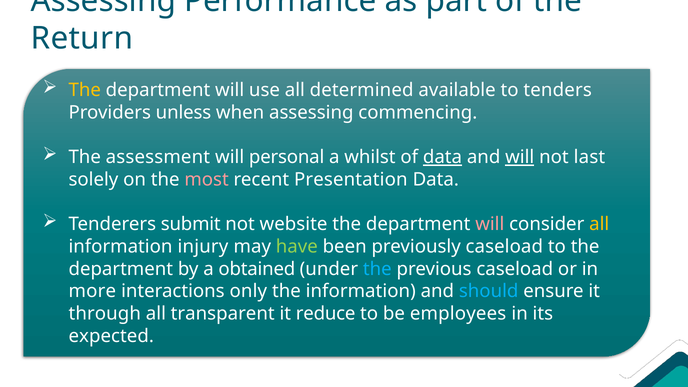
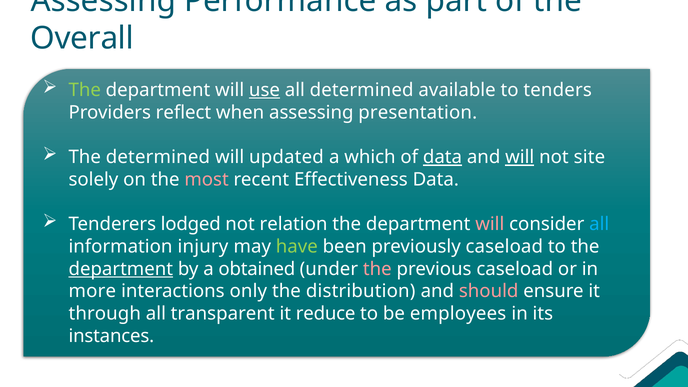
Return: Return -> Overall
The at (85, 90) colour: yellow -> light green
use underline: none -> present
unless: unless -> reflect
commencing: commencing -> presentation
The assessment: assessment -> determined
personal: personal -> updated
whilst: whilst -> which
last: last -> site
Presentation: Presentation -> Effectiveness
submit: submit -> lodged
website: website -> relation
all at (599, 224) colour: yellow -> light blue
department at (121, 269) underline: none -> present
the at (377, 269) colour: light blue -> pink
the information: information -> distribution
should colour: light blue -> pink
expected: expected -> instances
